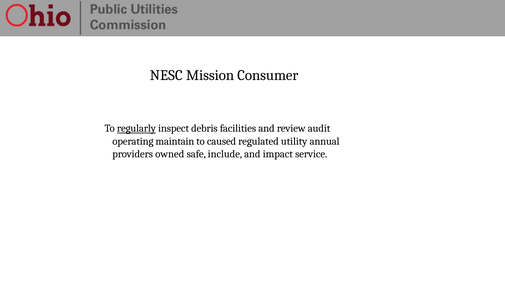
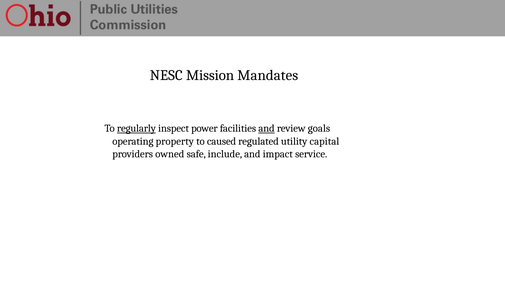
Consumer: Consumer -> Mandates
debris: debris -> power
and at (266, 128) underline: none -> present
audit: audit -> goals
maintain: maintain -> property
annual: annual -> capital
